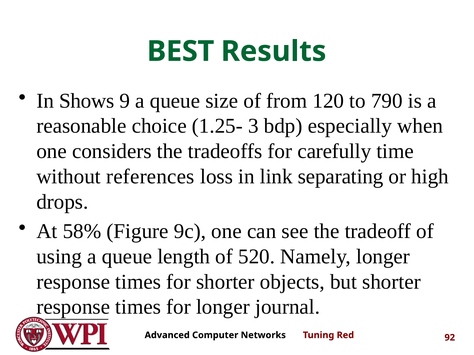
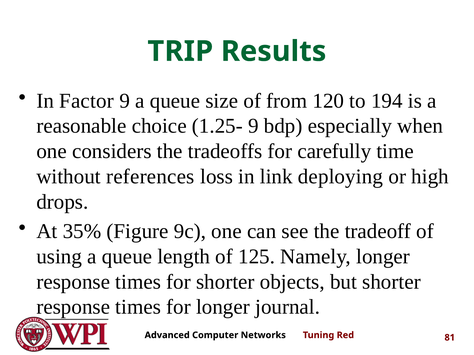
BEST: BEST -> TRIP
Shows: Shows -> Factor
790: 790 -> 194
1.25- 3: 3 -> 9
separating: separating -> deploying
58%: 58% -> 35%
520: 520 -> 125
92: 92 -> 81
